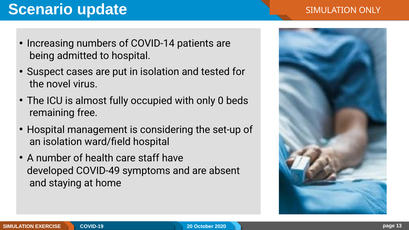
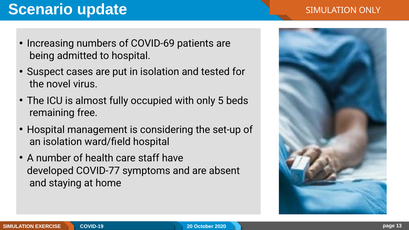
COVID-14: COVID-14 -> COVID-69
0: 0 -> 5
COVID-49: COVID-49 -> COVID-77
